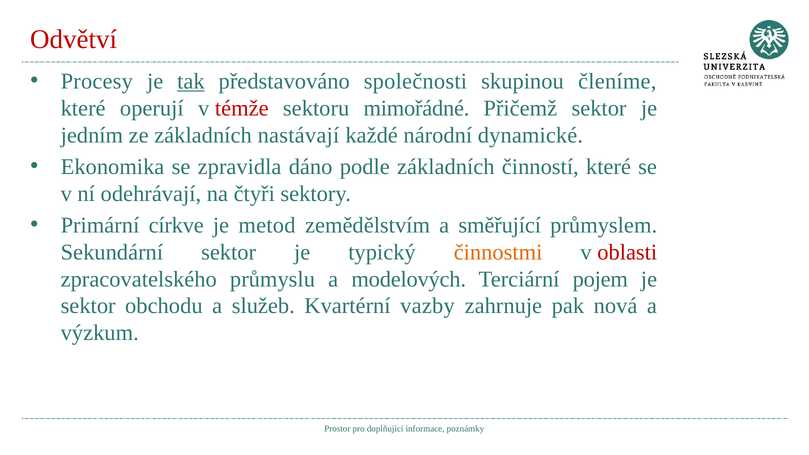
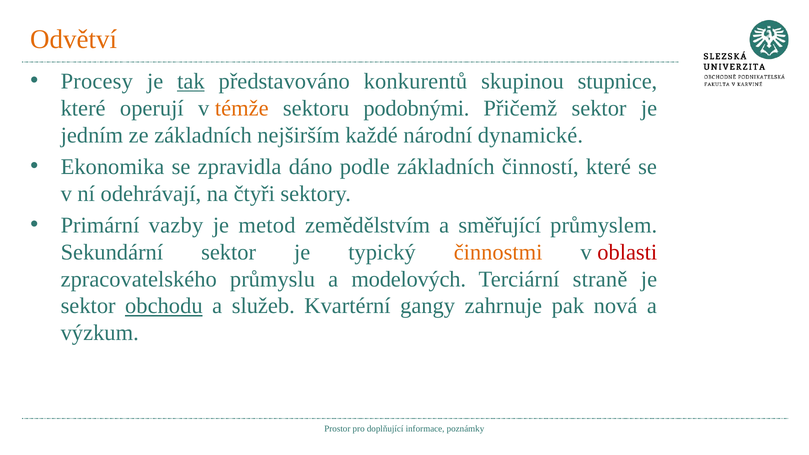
Odvětví colour: red -> orange
společnosti: společnosti -> konkurentů
členíme: členíme -> stupnice
témže colour: red -> orange
mimořádné: mimořádné -> podobnými
nastávají: nastávají -> nejširším
církve: církve -> vazby
pojem: pojem -> straně
obchodu underline: none -> present
vazby: vazby -> gangy
